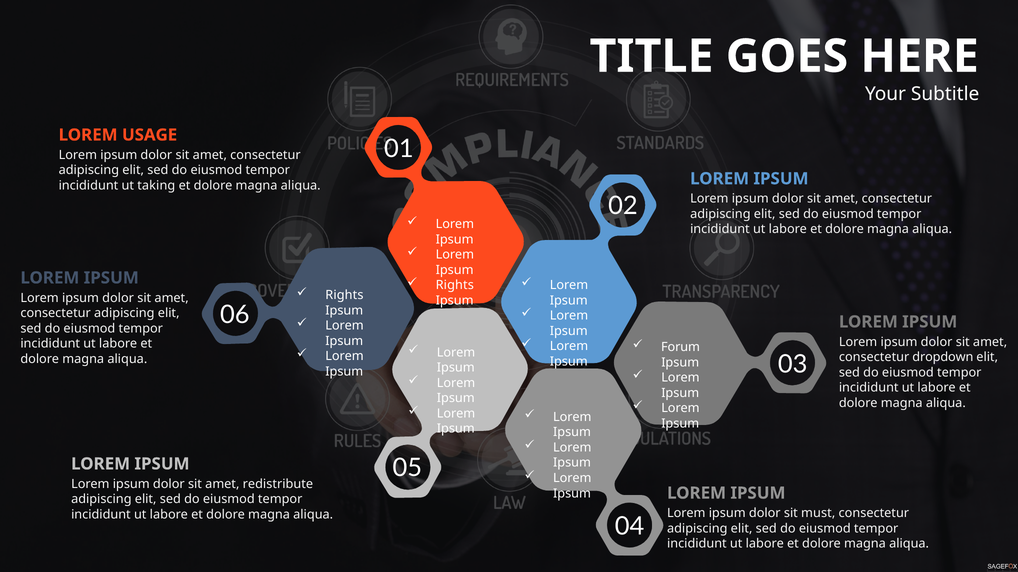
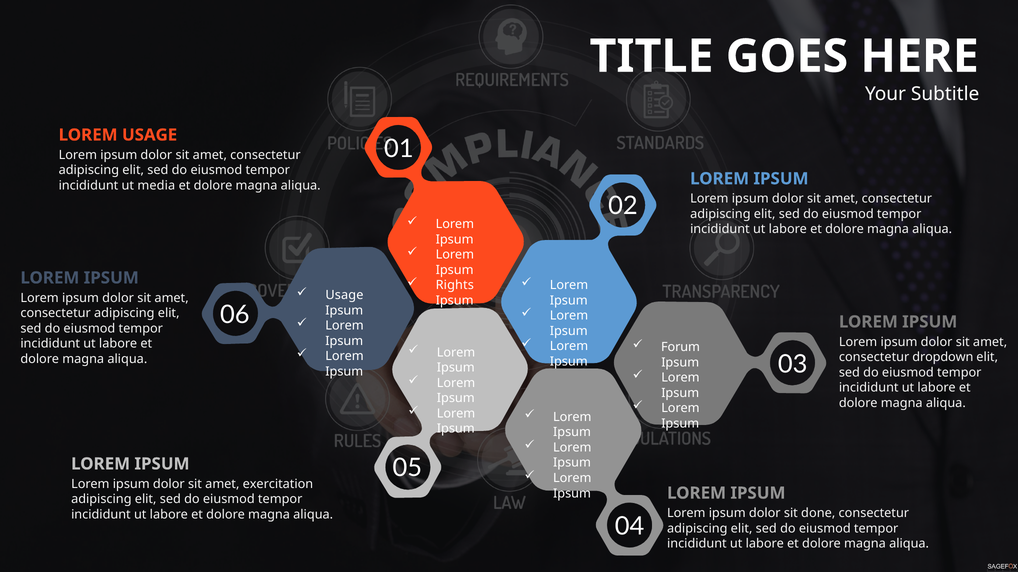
taking: taking -> media
Rights at (344, 296): Rights -> Usage
redistribute: redistribute -> exercitation
must: must -> done
